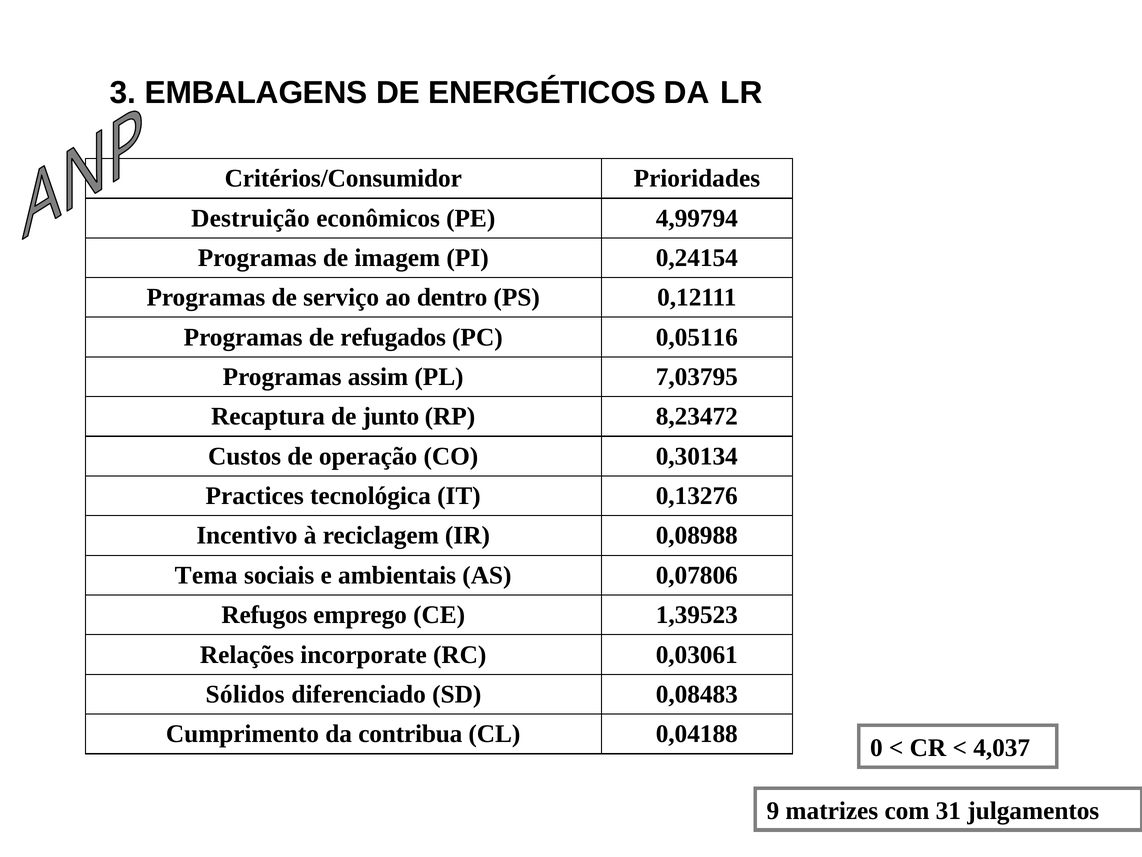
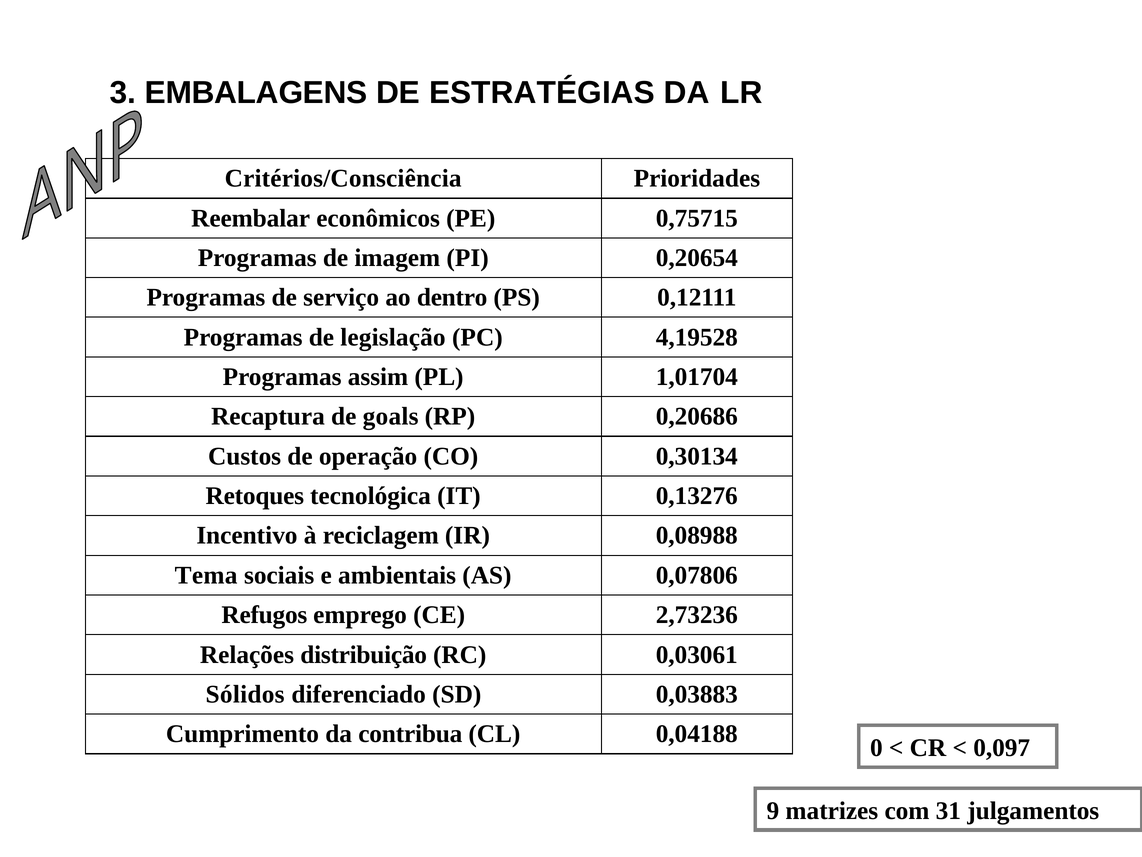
ENERGÉTICOS: ENERGÉTICOS -> ESTRATÉGIAS
Critérios/Consumidor: Critérios/Consumidor -> Critérios/Consciência
Destruição: Destruição -> Reembalar
4,99794: 4,99794 -> 0,75715
0,24154: 0,24154 -> 0,20654
refugados: refugados -> legislação
0,05116: 0,05116 -> 4,19528
7,03795: 7,03795 -> 1,01704
junto: junto -> goals
8,23472: 8,23472 -> 0,20686
Practices: Practices -> Retoques
1,39523: 1,39523 -> 2,73236
incorporate: incorporate -> distribuição
0,08483: 0,08483 -> 0,03883
4,037: 4,037 -> 0,097
